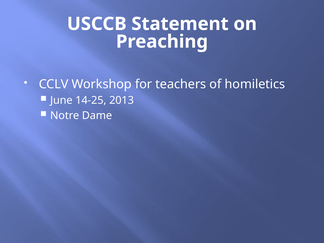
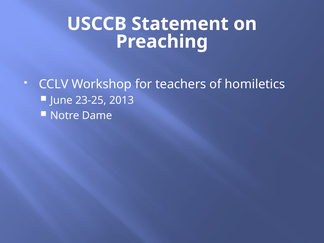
14-25: 14-25 -> 23-25
